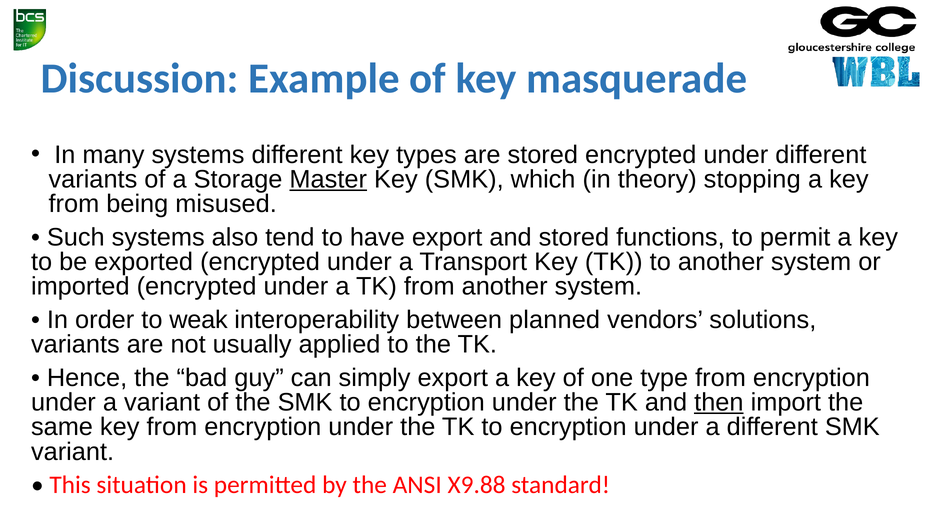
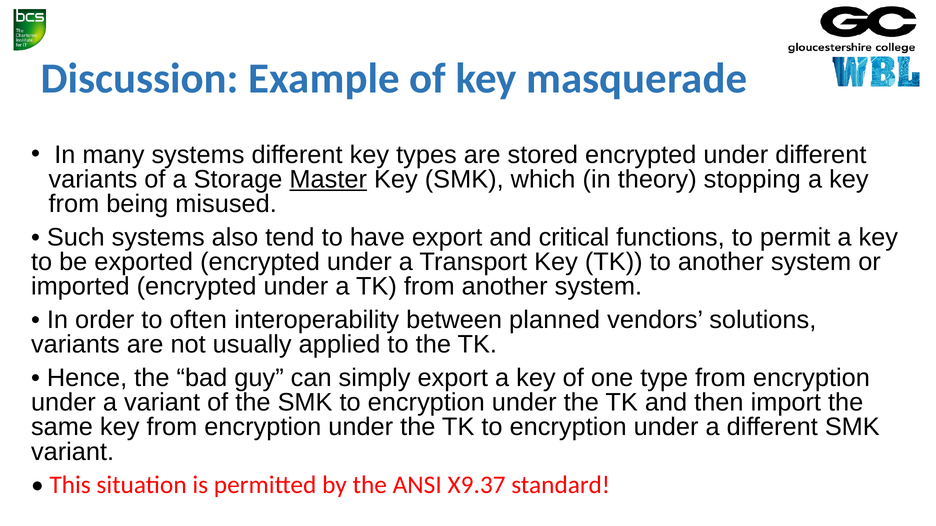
and stored: stored -> critical
weak: weak -> often
then underline: present -> none
X9.88: X9.88 -> X9.37
